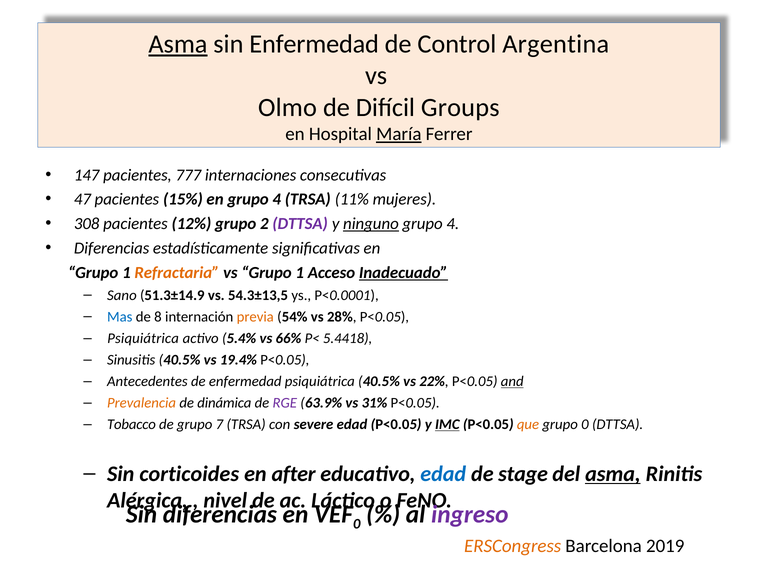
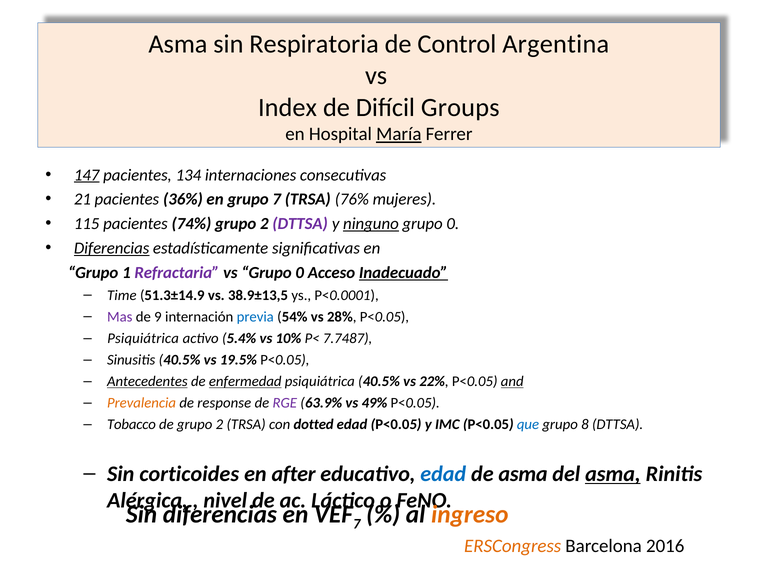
Asma at (178, 44) underline: present -> none
sin Enfermedad: Enfermedad -> Respiratoria
Olmo: Olmo -> Index
147 underline: none -> present
777: 777 -> 134
47: 47 -> 21
15%: 15% -> 36%
en grupo 4: 4 -> 7
11%: 11% -> 76%
308: 308 -> 115
12%: 12% -> 74%
4 at (453, 224): 4 -> 0
Diferencias at (112, 248) underline: none -> present
Refractaria colour: orange -> purple
vs Grupo 1: 1 -> 0
Sano: Sano -> Time
54.3±13,5: 54.3±13,5 -> 38.9±13,5
Mas colour: blue -> purple
8: 8 -> 9
previa colour: orange -> blue
66%: 66% -> 10%
5.4418: 5.4418 -> 7.7487
19.4%: 19.4% -> 19.5%
Antecedentes underline: none -> present
enfermedad at (245, 381) underline: none -> present
dinámica: dinámica -> response
31%: 31% -> 49%
de grupo 7: 7 -> 2
severe: severe -> dotted
IMC underline: present -> none
que colour: orange -> blue
grupo 0: 0 -> 8
de stage: stage -> asma
0 at (357, 524): 0 -> 7
ingreso colour: purple -> orange
2019: 2019 -> 2016
